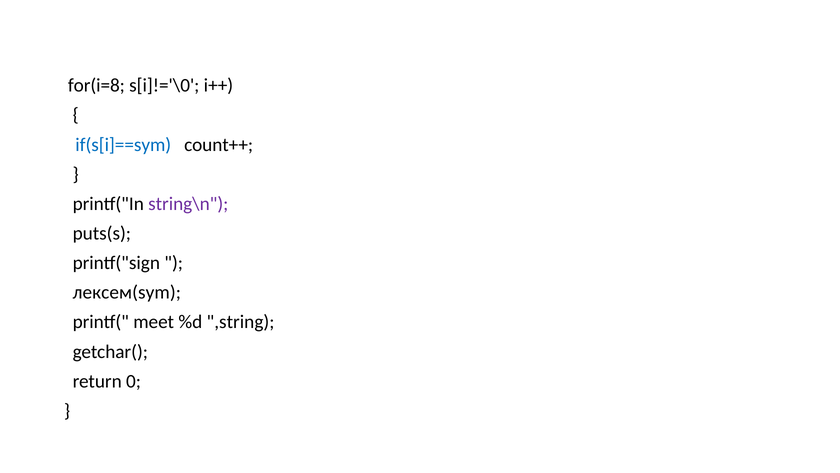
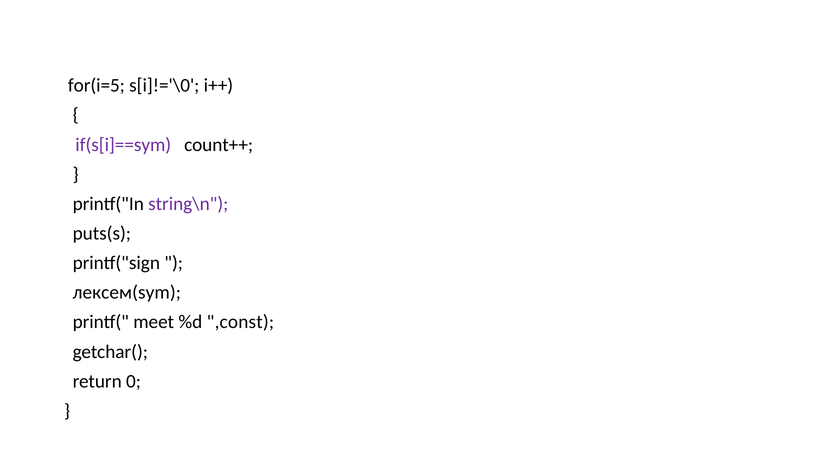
for(i=8: for(i=8 -> for(i=5
if(s[i]==sym colour: blue -> purple
,string: ,string -> ,const
